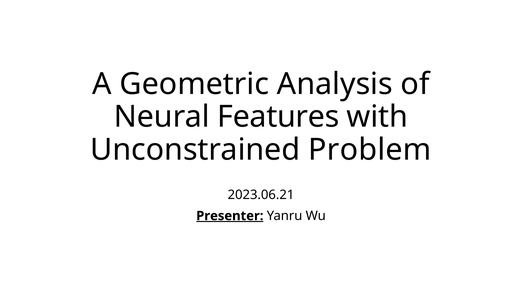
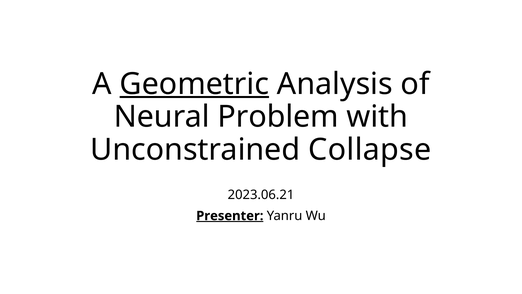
Geometric underline: none -> present
Features: Features -> Problem
Problem: Problem -> Collapse
